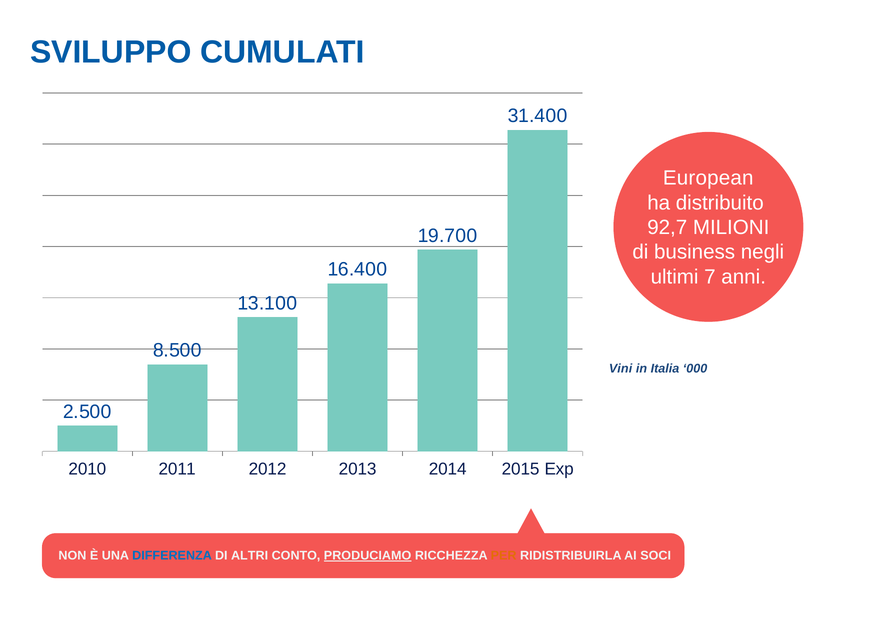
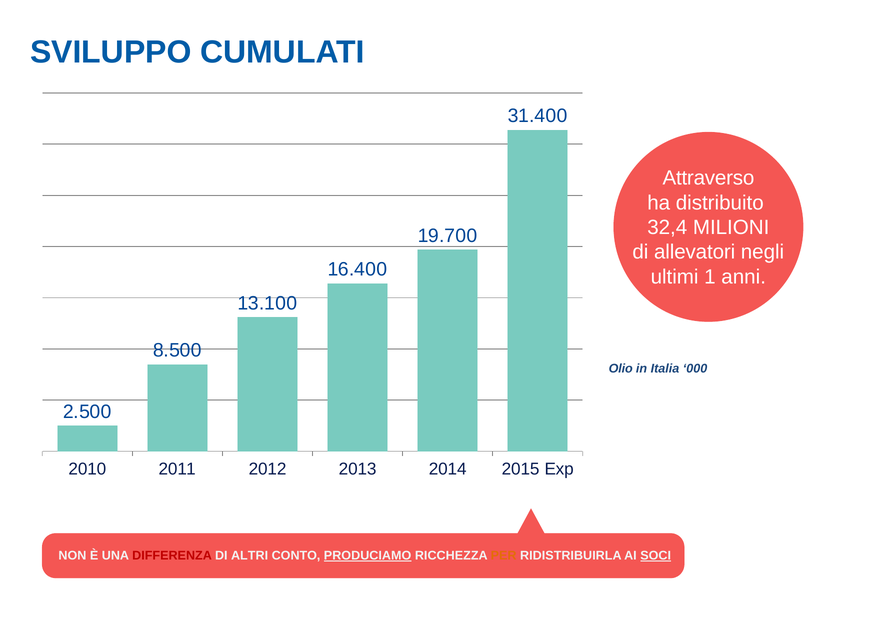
European: European -> Attraverso
92,7: 92,7 -> 32,4
business: business -> allevatori
7: 7 -> 1
Vini: Vini -> Olio
DIFFERENZA colour: blue -> red
SOCI underline: none -> present
